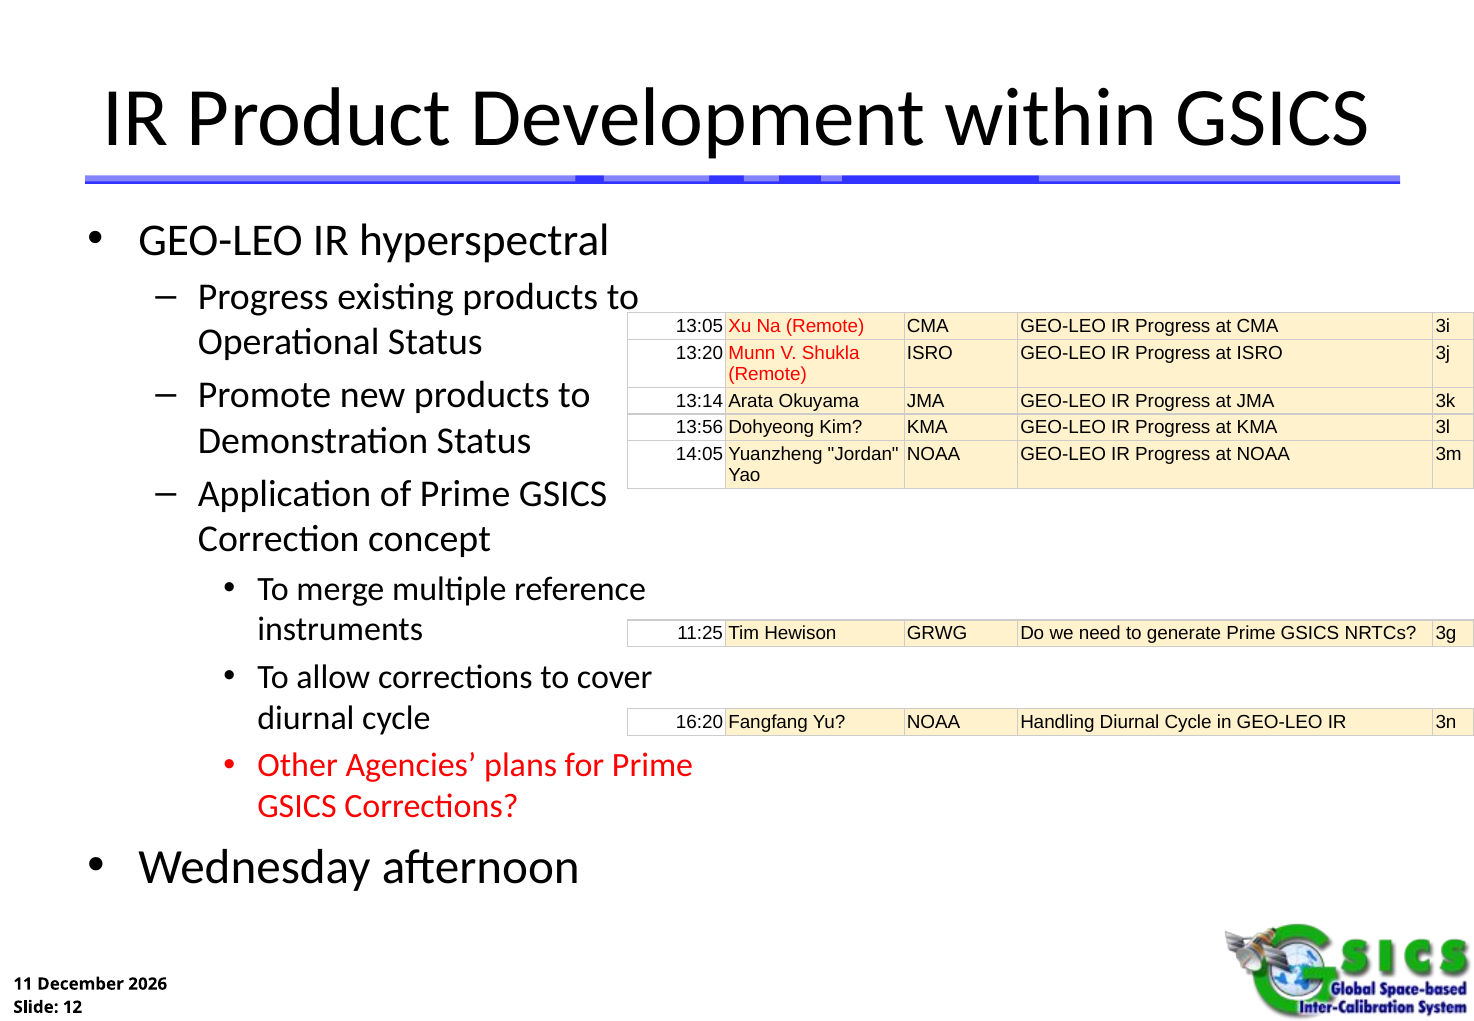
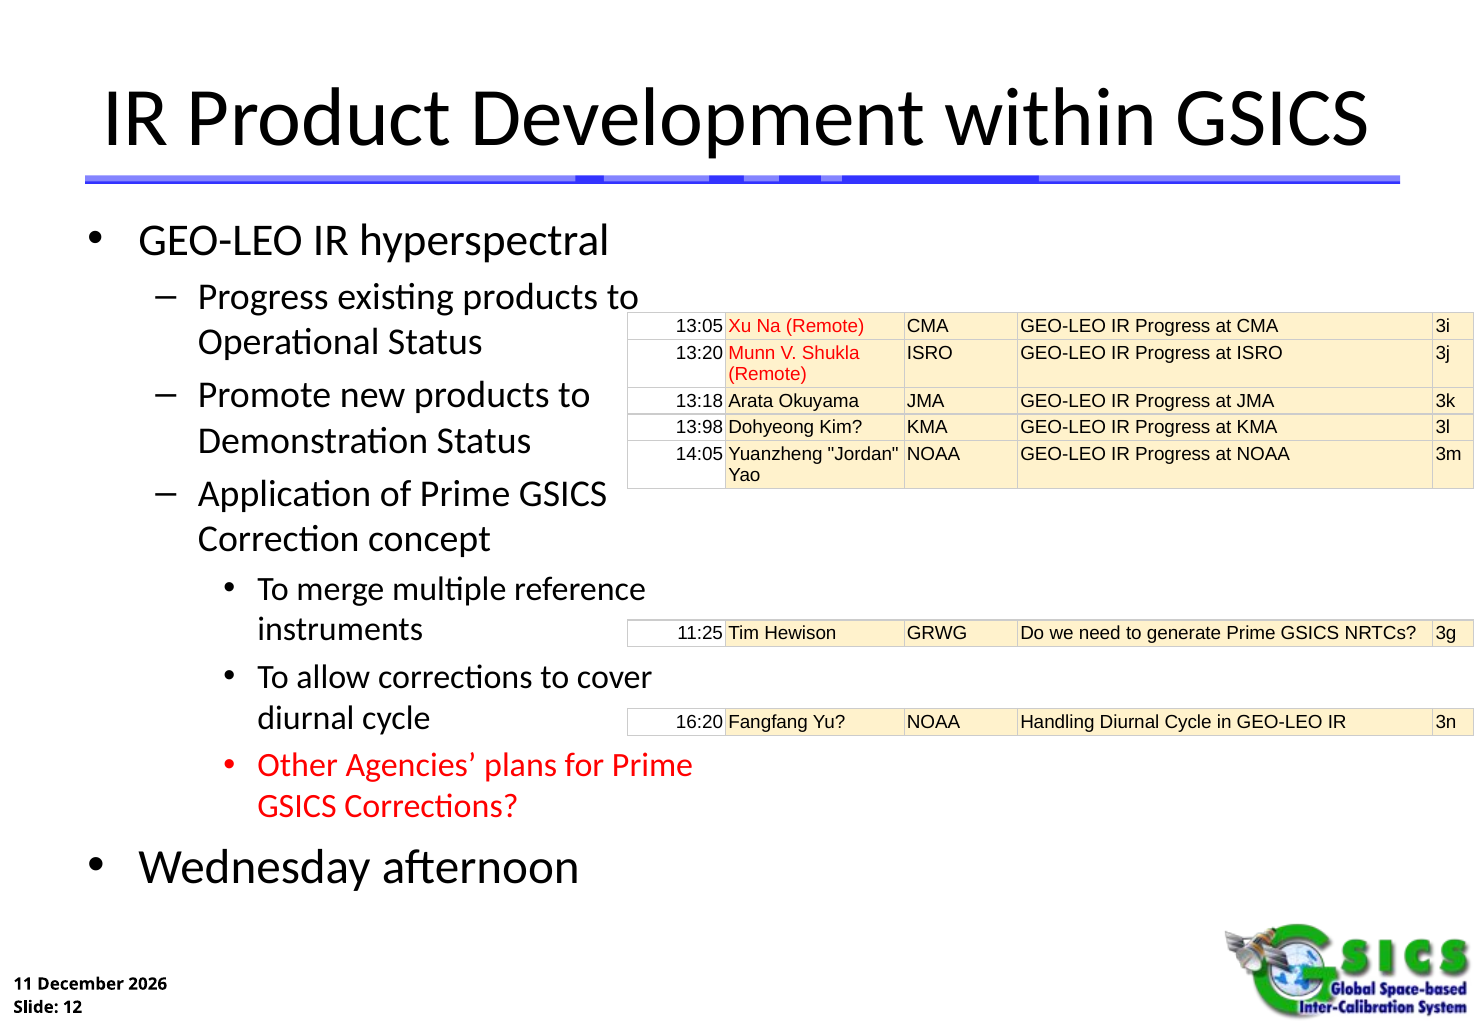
13:14: 13:14 -> 13:18
13:56: 13:56 -> 13:98
